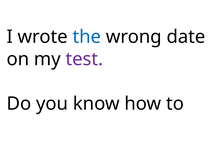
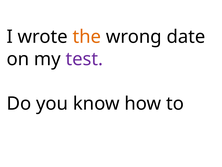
the colour: blue -> orange
